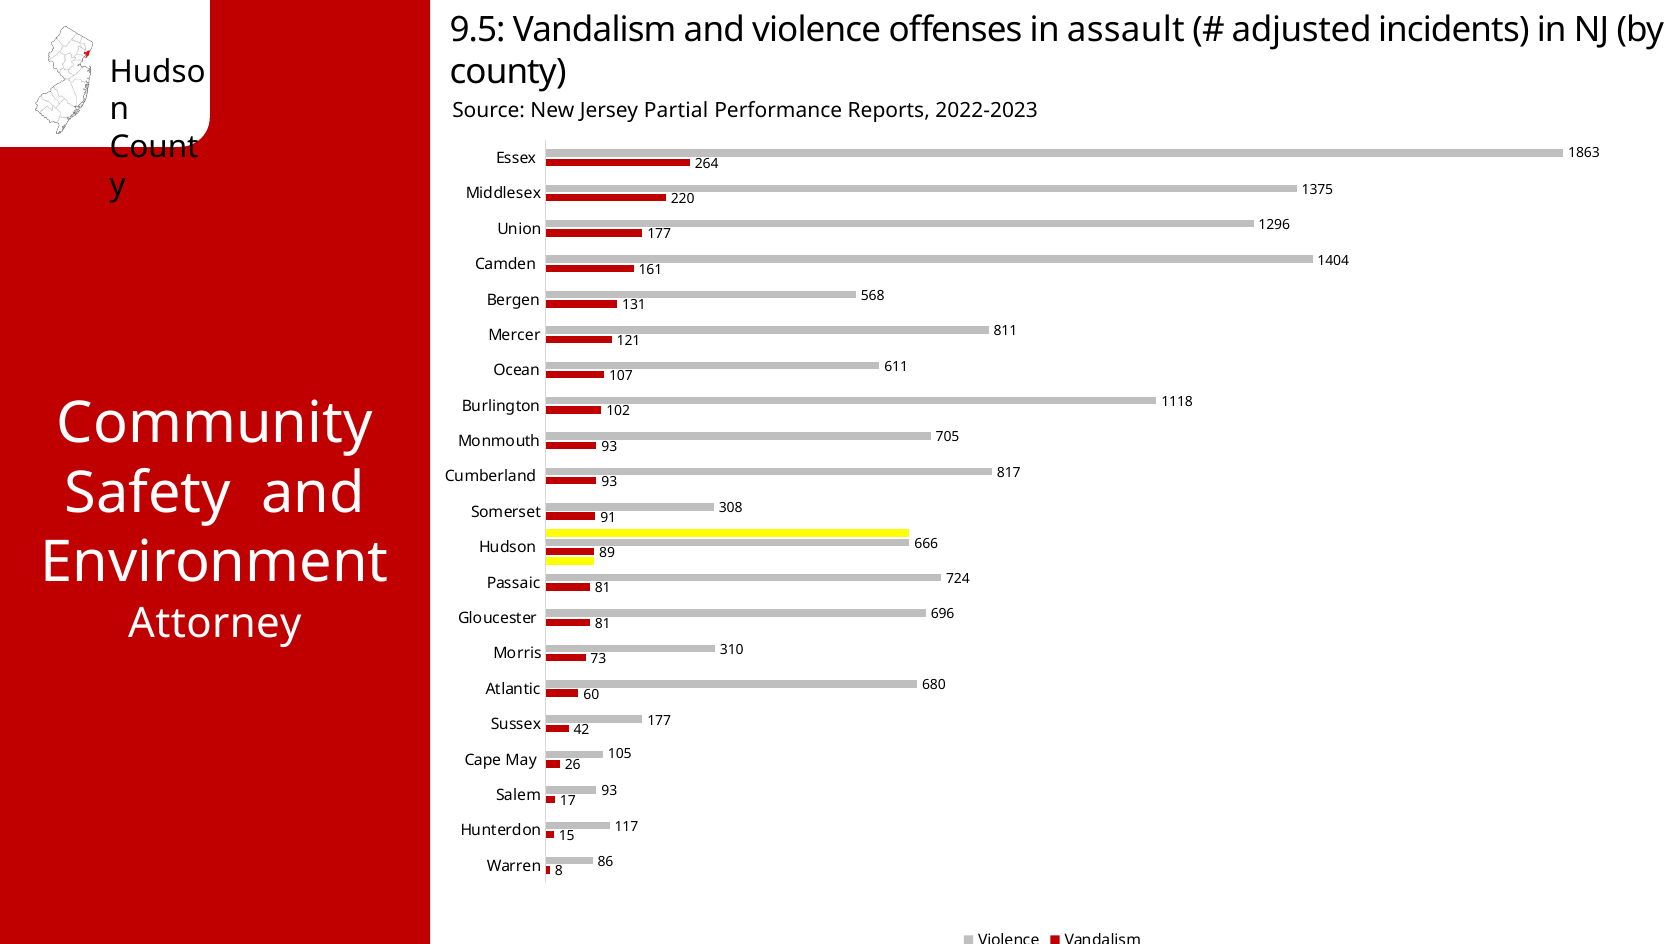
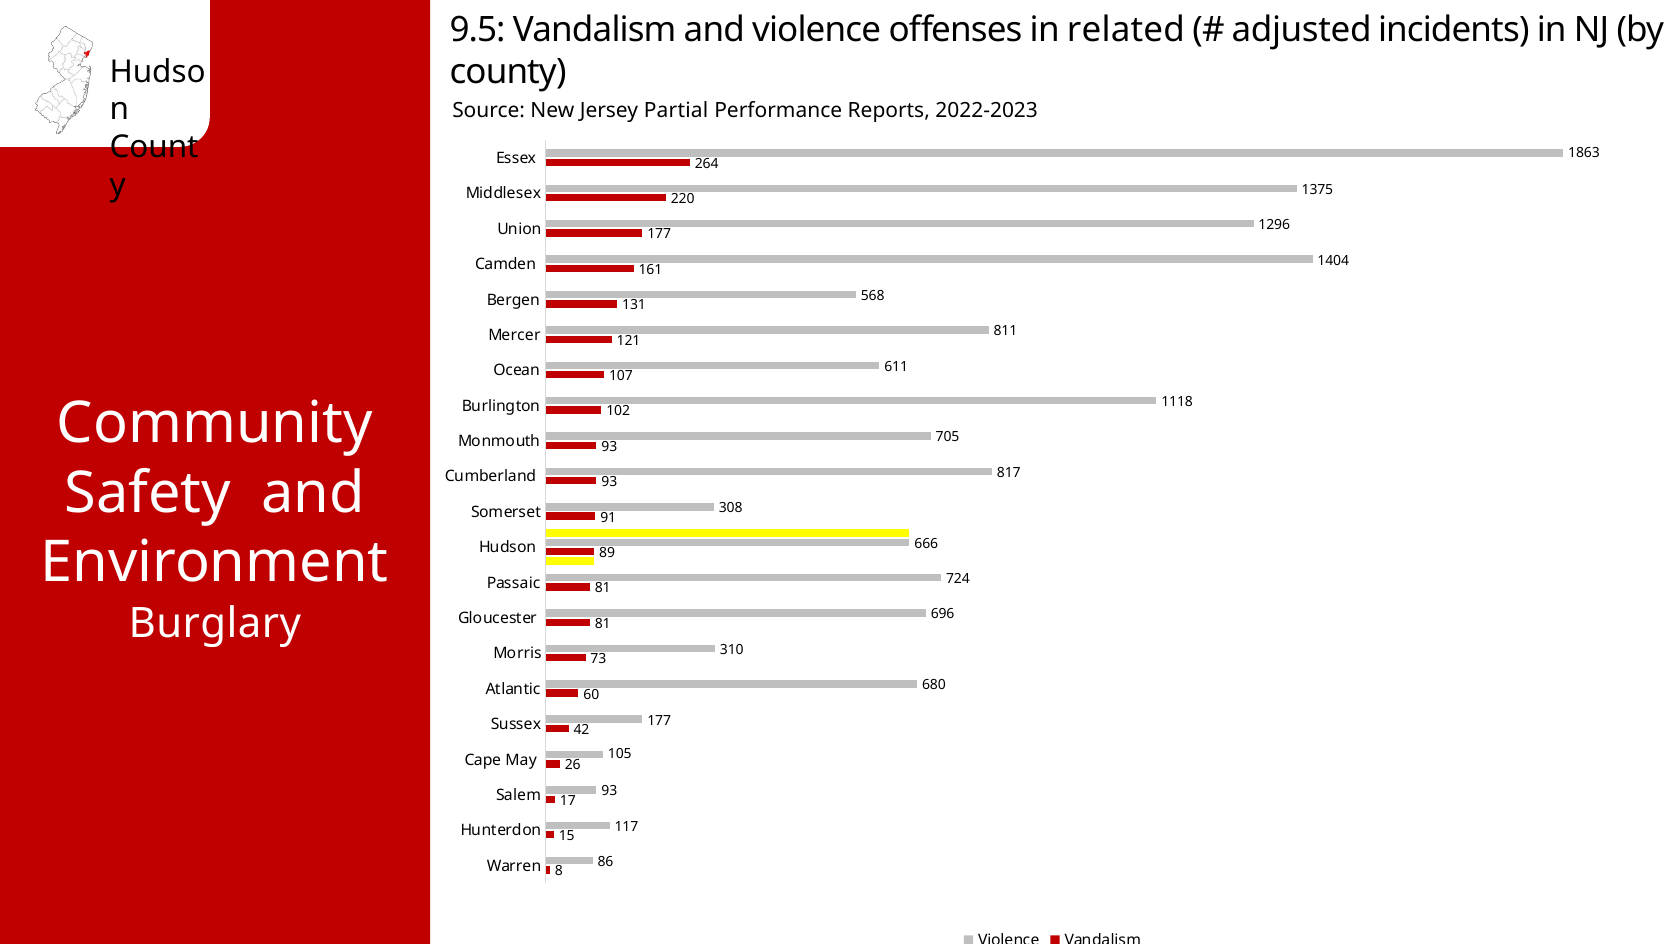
assault: assault -> related
Attorney: Attorney -> Burglary
